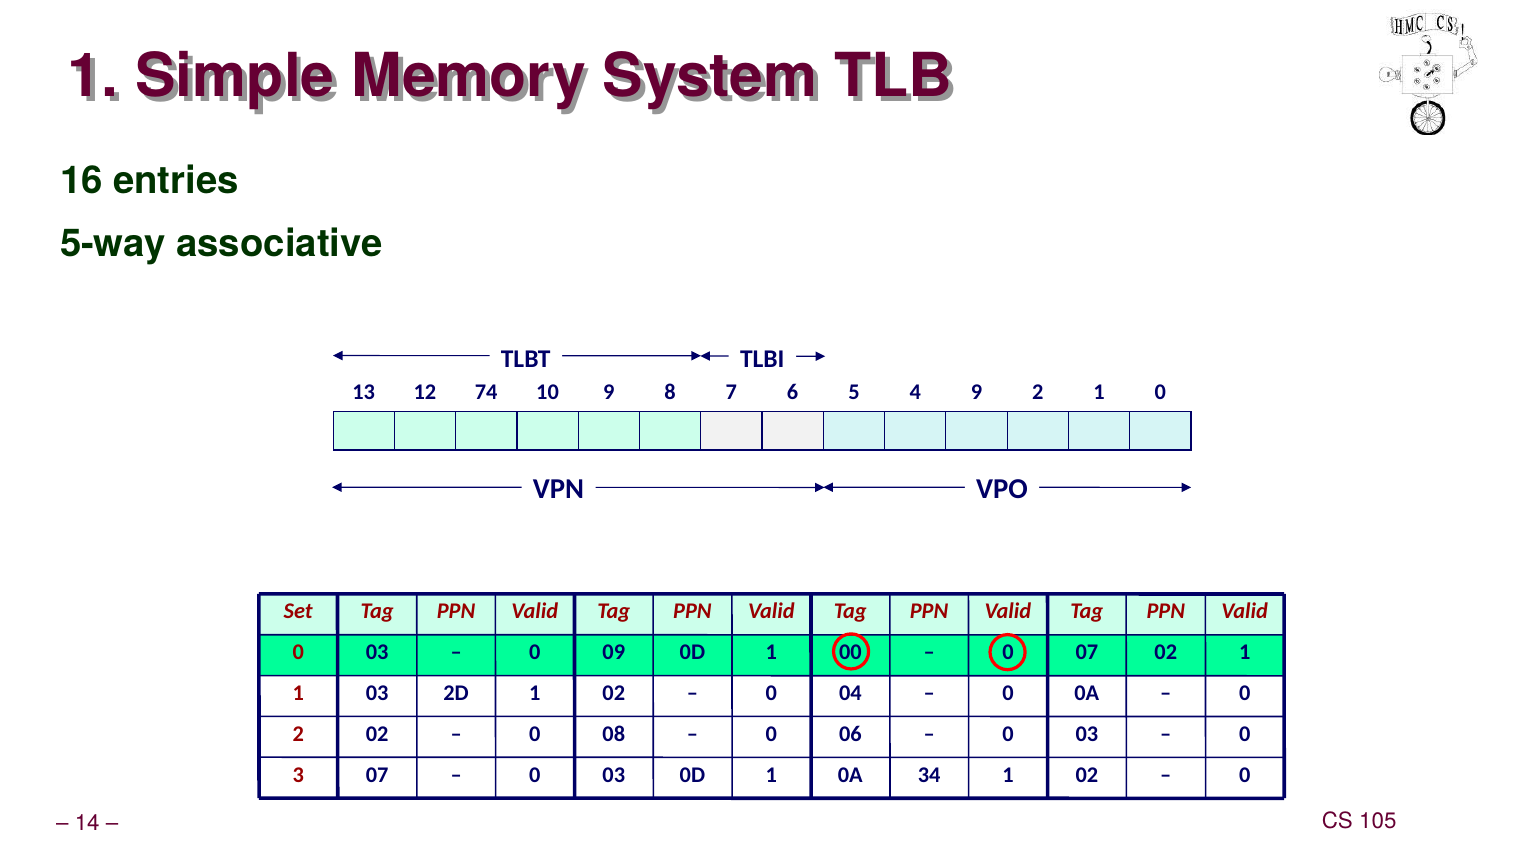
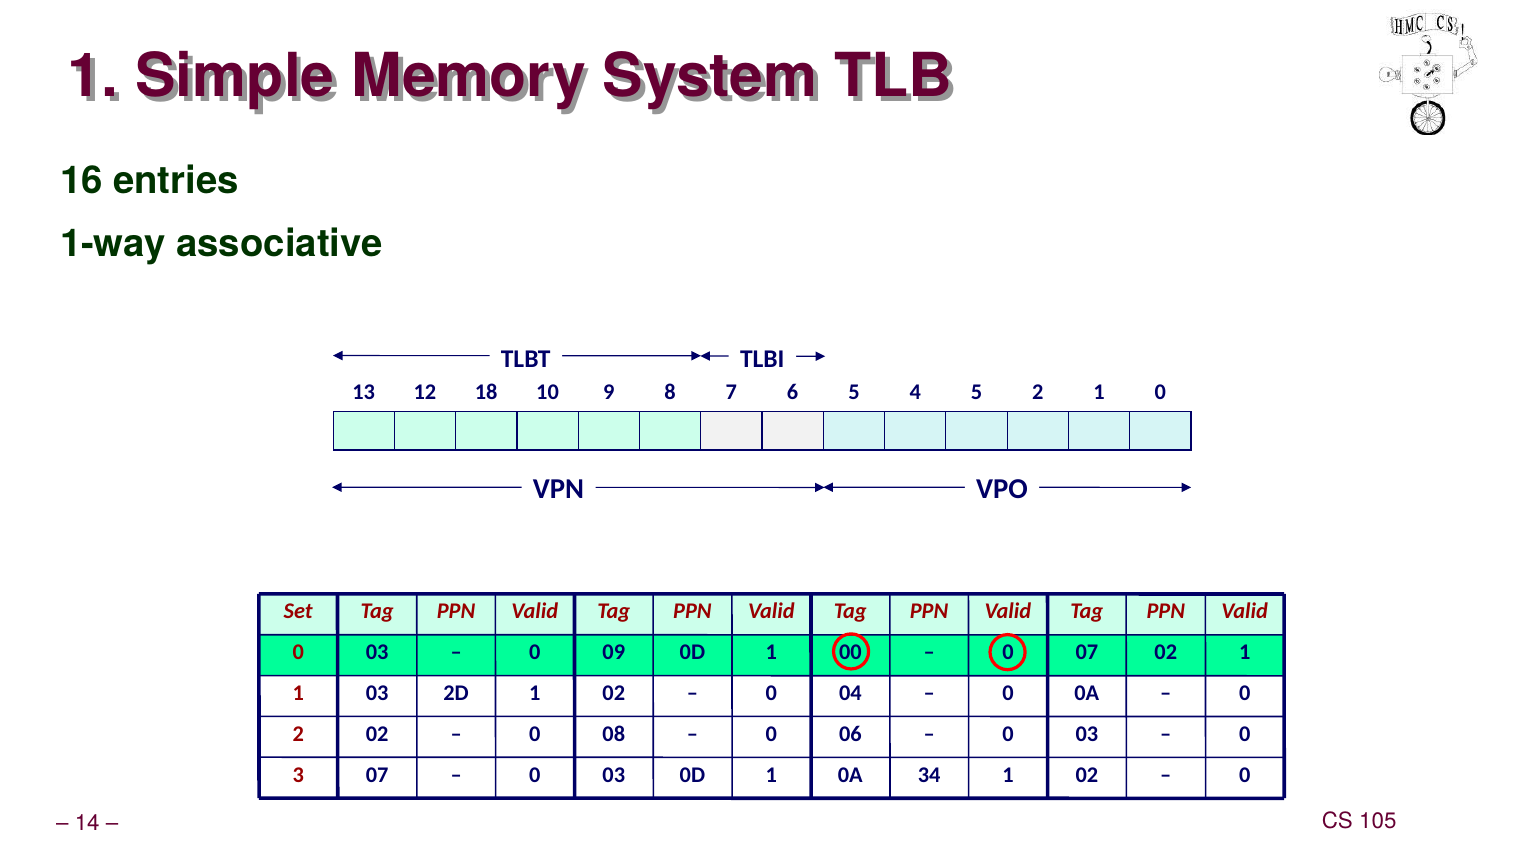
5-way: 5-way -> 1-way
74: 74 -> 18
4 9: 9 -> 5
